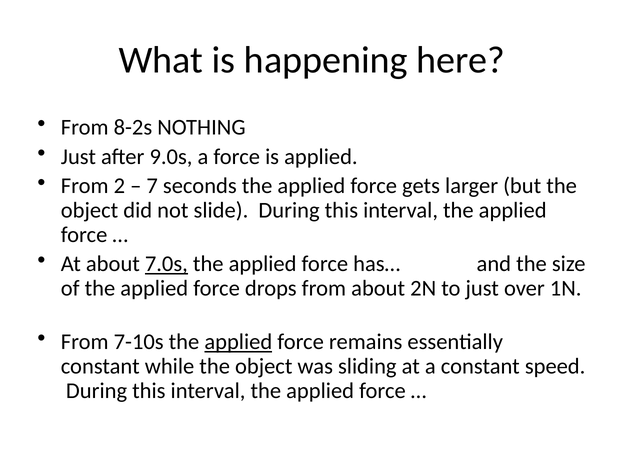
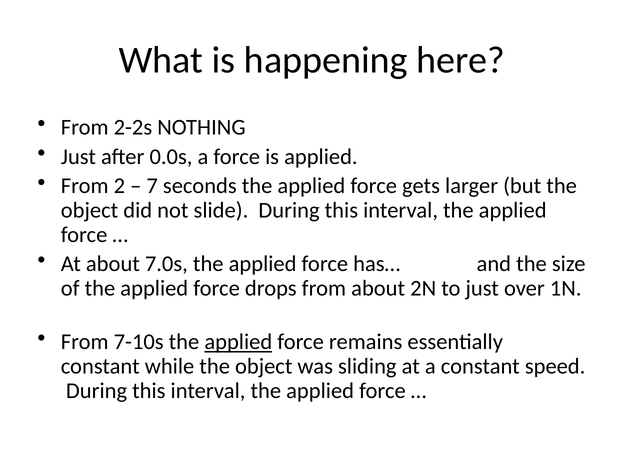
8-2s: 8-2s -> 2-2s
9.0s: 9.0s -> 0.0s
7.0s underline: present -> none
